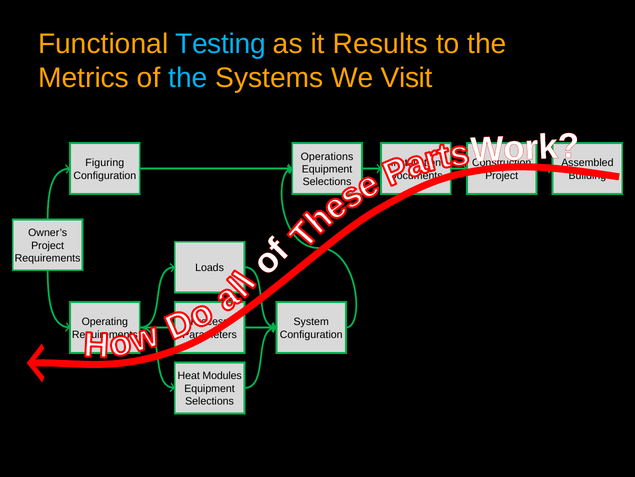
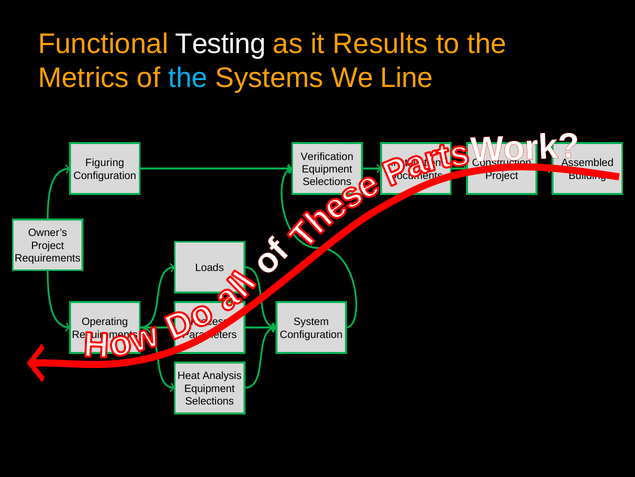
Testing colour: light blue -> white
Visit: Visit -> Line
Operations: Operations -> Verification
Modules: Modules -> Analysis
